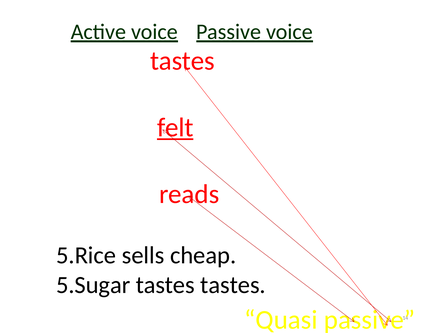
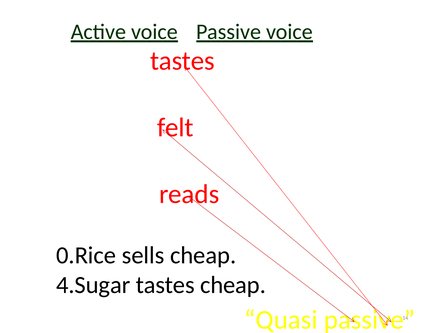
felt at (175, 127) underline: present -> none
5.Rice: 5.Rice -> 0.Rice
5.Sugar: 5.Sugar -> 4.Sugar
tastes tastes: tastes -> cheap
